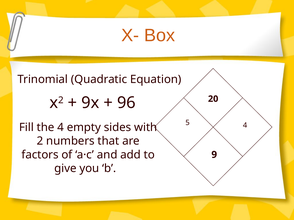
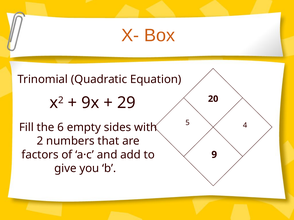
96: 96 -> 29
the 4: 4 -> 6
